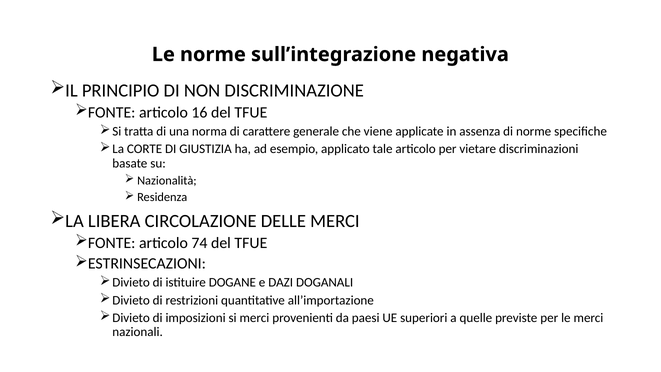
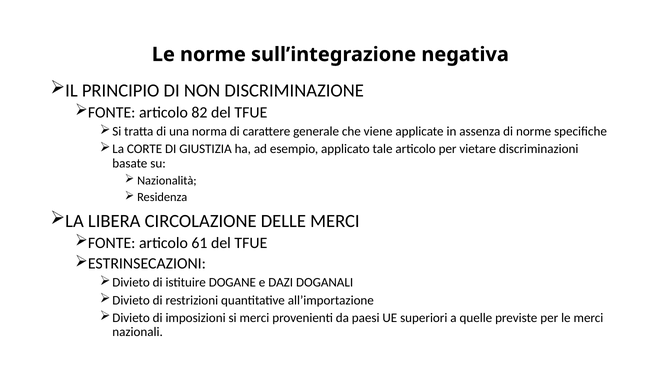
16: 16 -> 82
74: 74 -> 61
